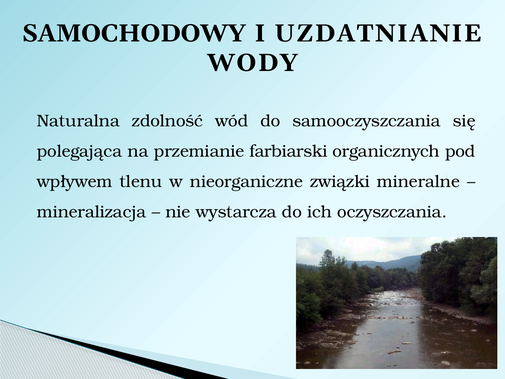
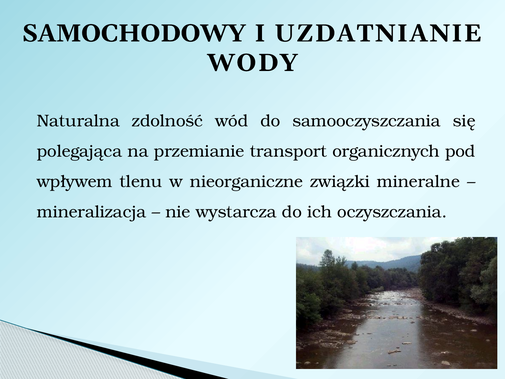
farbiarski: farbiarski -> transport
